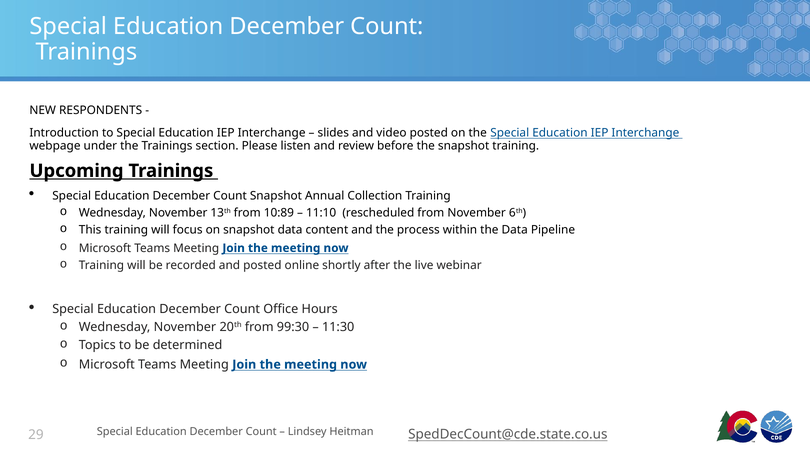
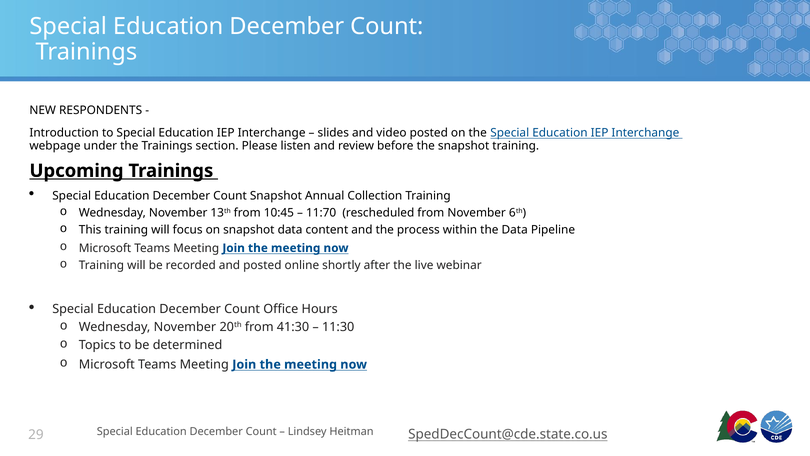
10:89: 10:89 -> 10:45
11:10: 11:10 -> 11:70
99:30: 99:30 -> 41:30
